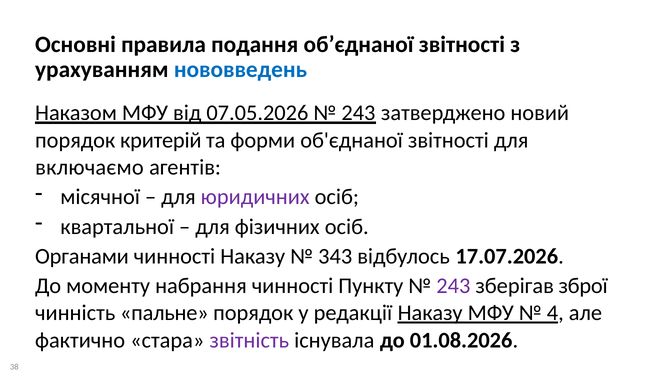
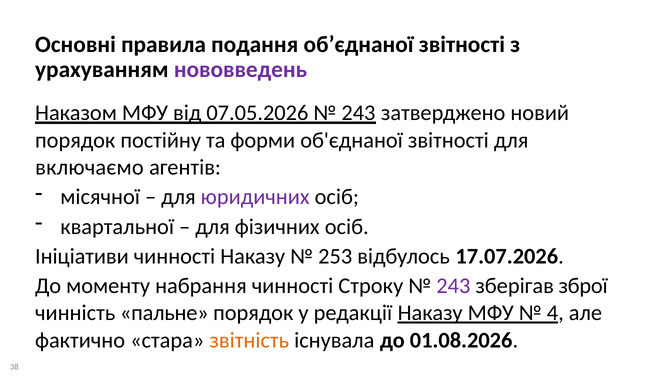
нововведень colour: blue -> purple
критерій: критерій -> постійну
Органами: Органами -> Ініціативи
343: 343 -> 253
Пункту: Пункту -> Строку
звітність colour: purple -> orange
